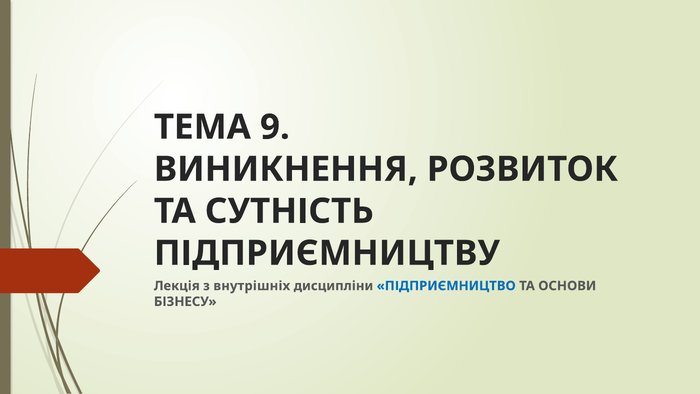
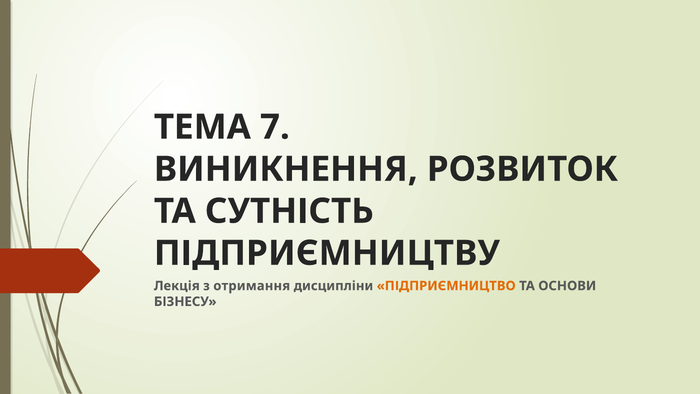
9: 9 -> 7
внутрішніх: внутрішніх -> отримання
ПІДПРИЄМНИЦТВО colour: blue -> orange
